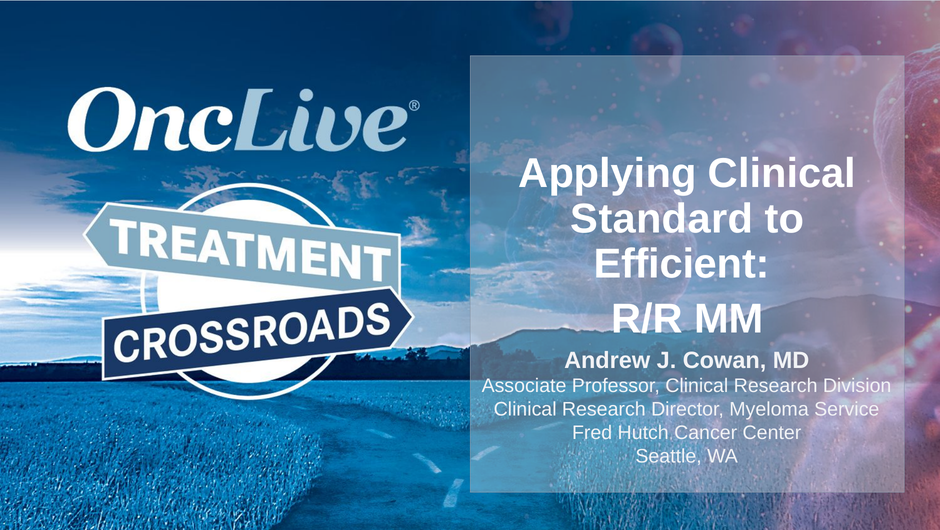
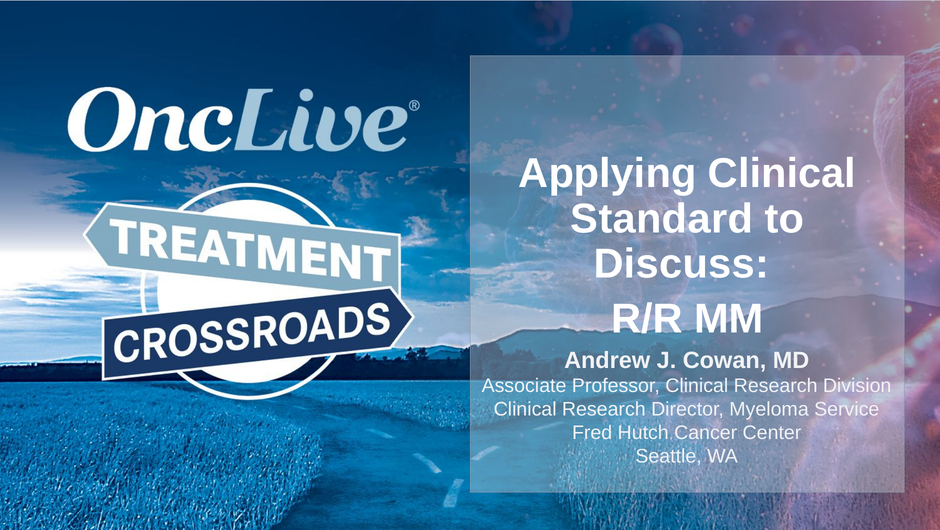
Efficient: Efficient -> Discuss
